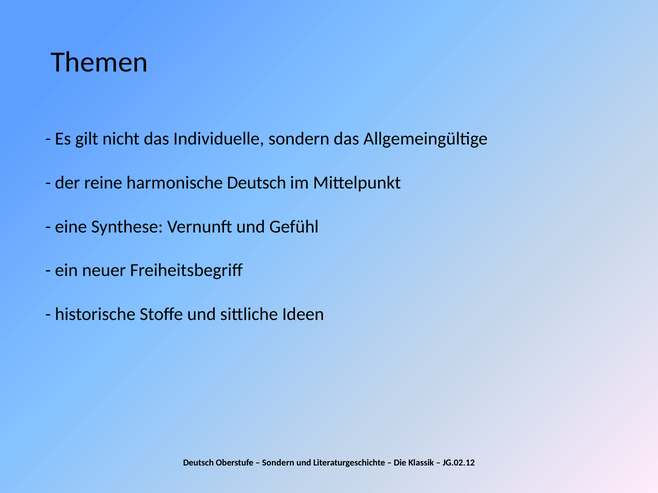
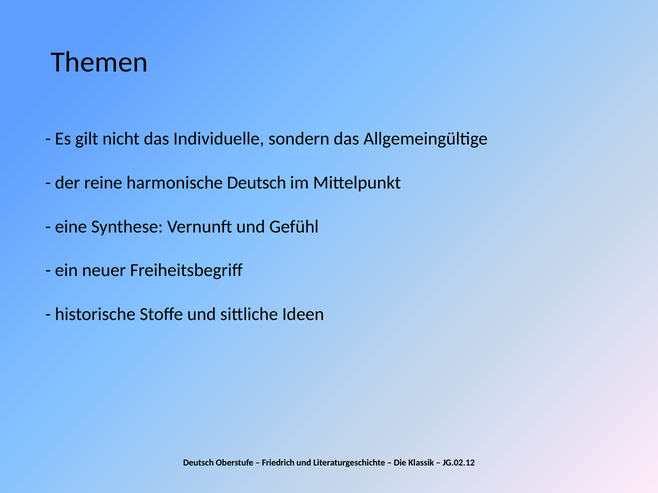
Sondern at (278, 463): Sondern -> Friedrich
